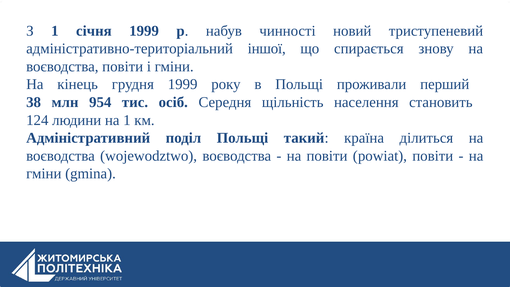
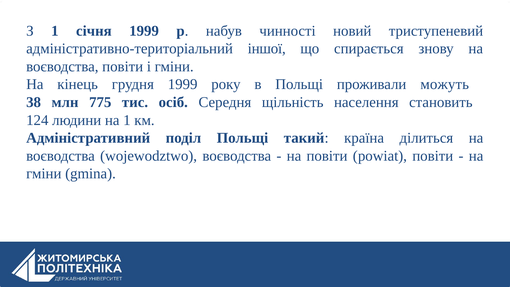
перший: перший -> можуть
954: 954 -> 775
